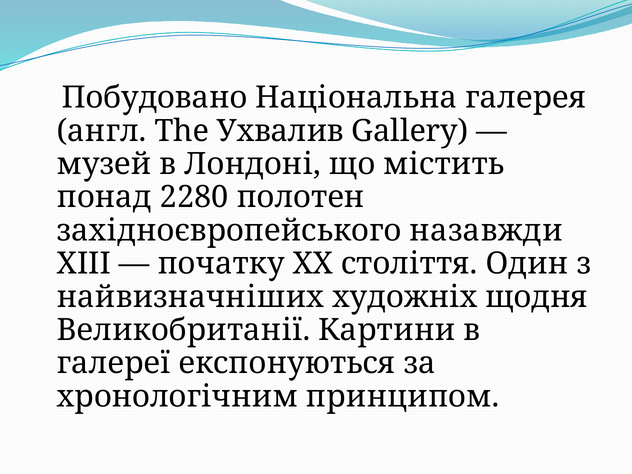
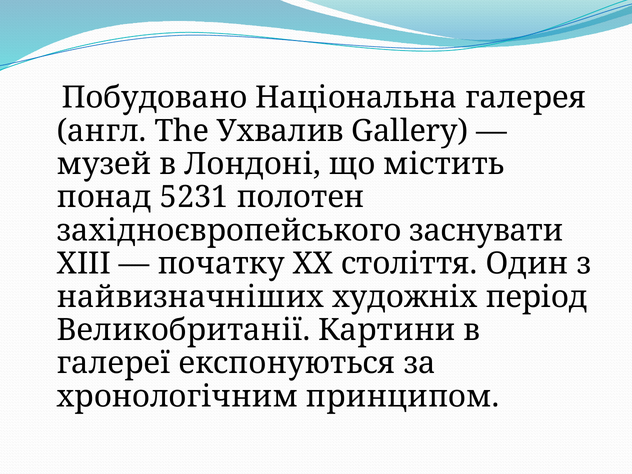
2280: 2280 -> 5231
назавжди: назавжди -> заснувати
щодня: щодня -> період
